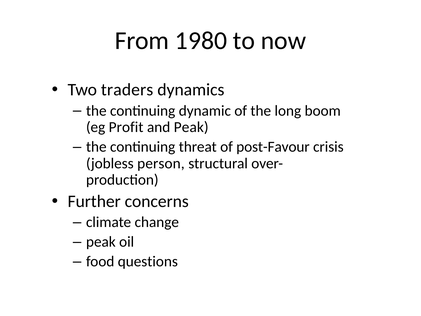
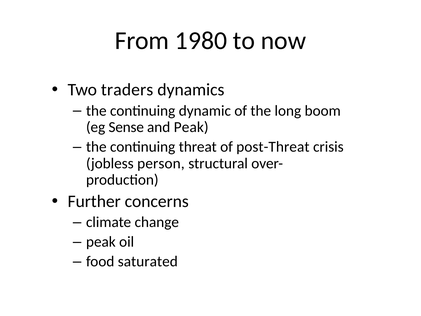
Profit: Profit -> Sense
post-Favour: post-Favour -> post-Threat
questions: questions -> saturated
